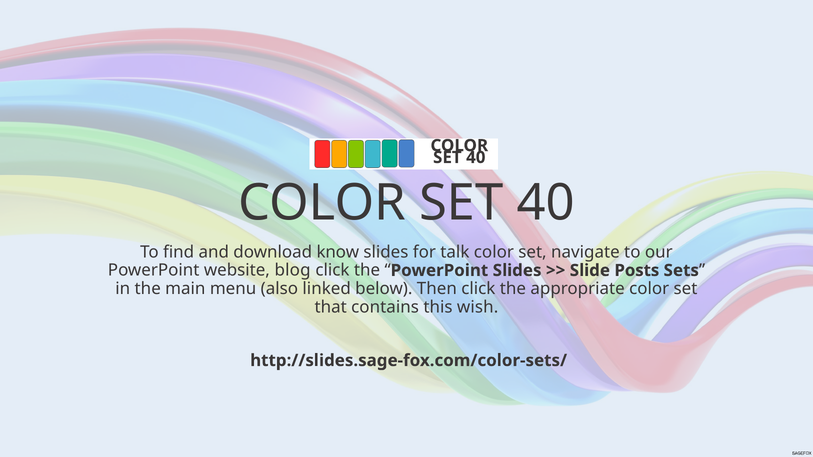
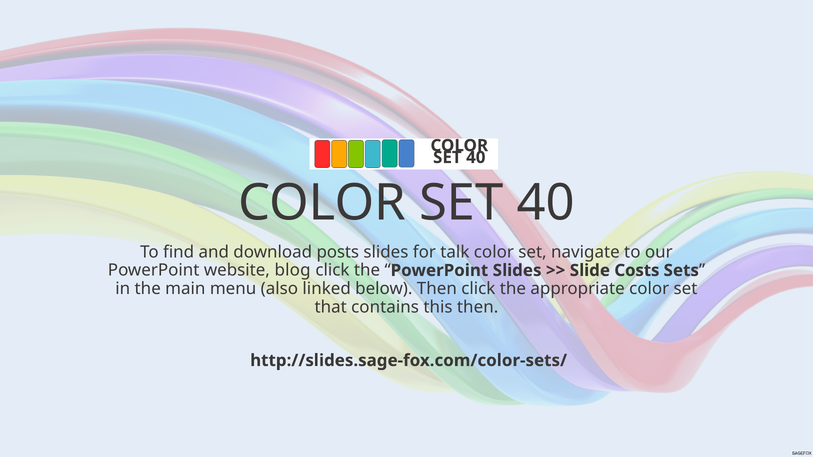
know: know -> posts
Posts: Posts -> Costs
this wish: wish -> then
